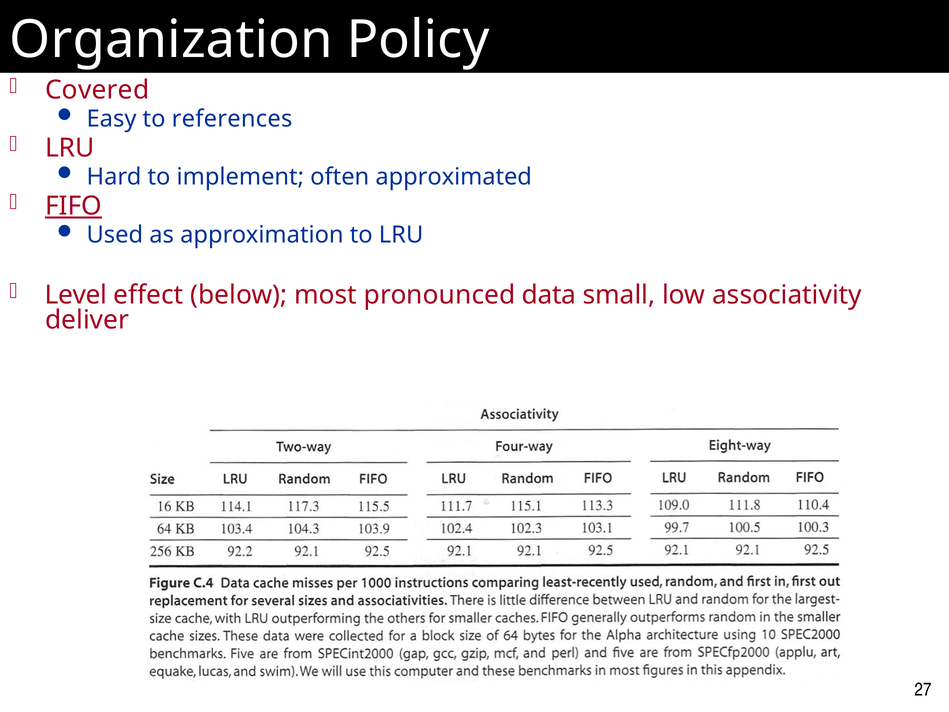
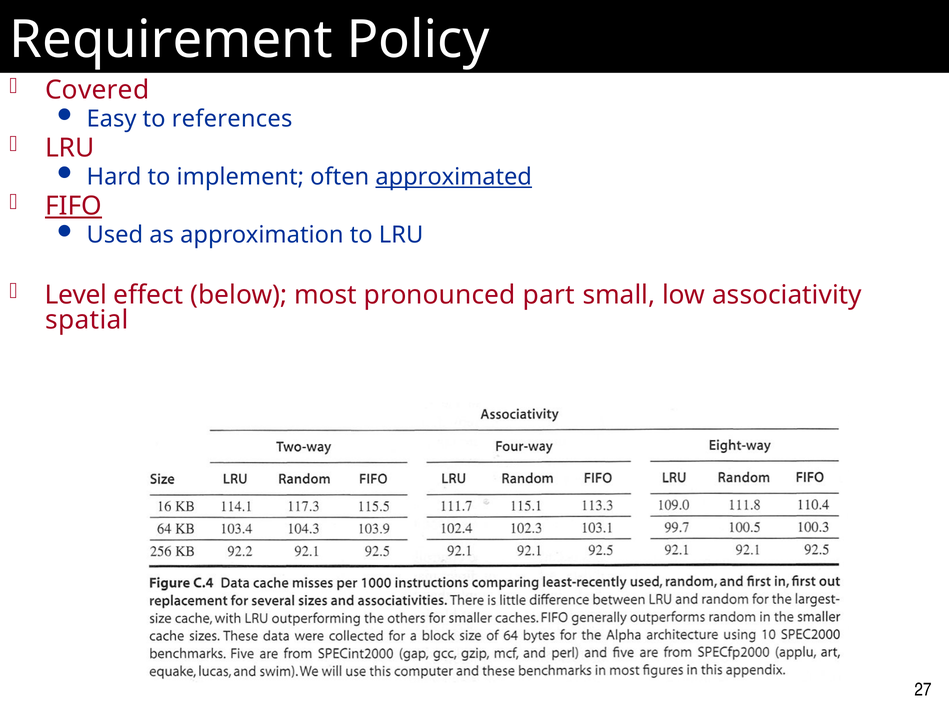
Organization: Organization -> Requirement
approximated underline: none -> present
data: data -> part
deliver: deliver -> spatial
